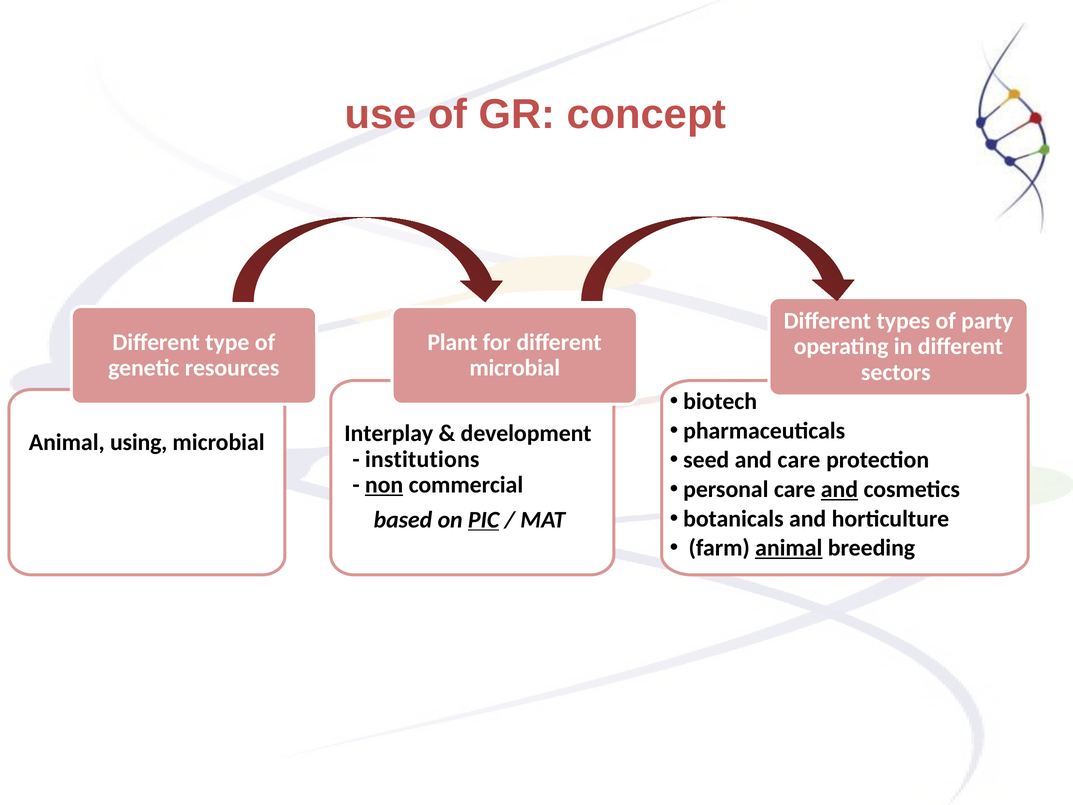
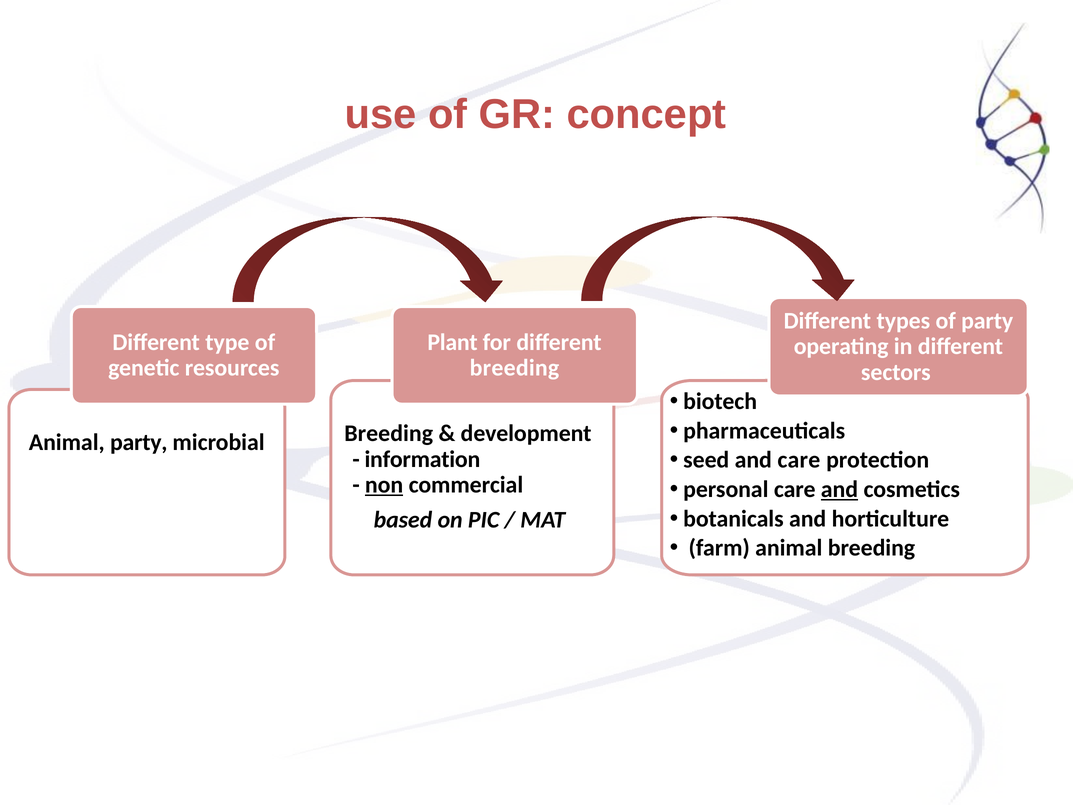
microbial at (515, 368): microbial -> breeding
Interplay at (389, 433): Interplay -> Breeding
Animal using: using -> party
institutions: institutions -> information
PIC underline: present -> none
animal at (789, 548) underline: present -> none
